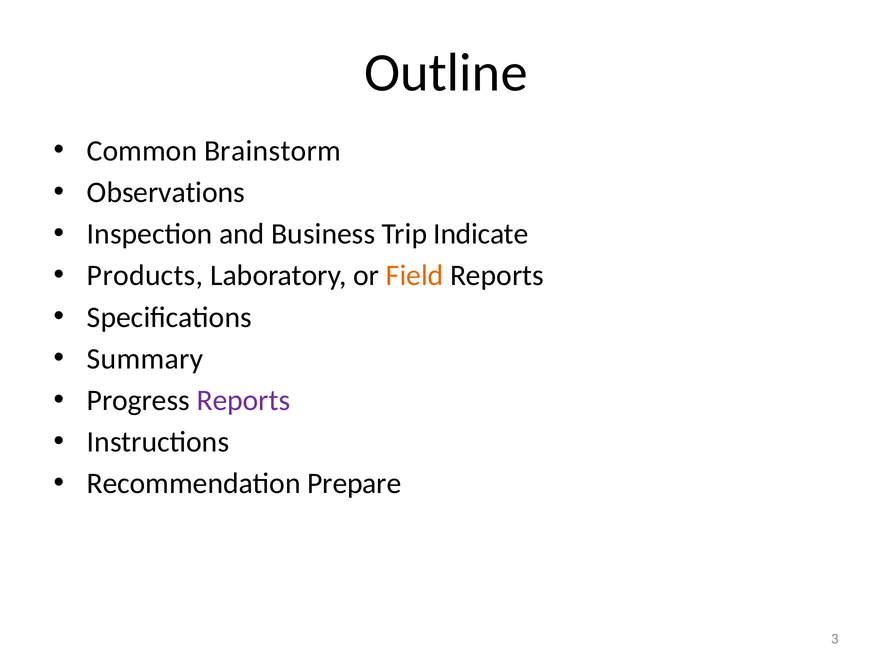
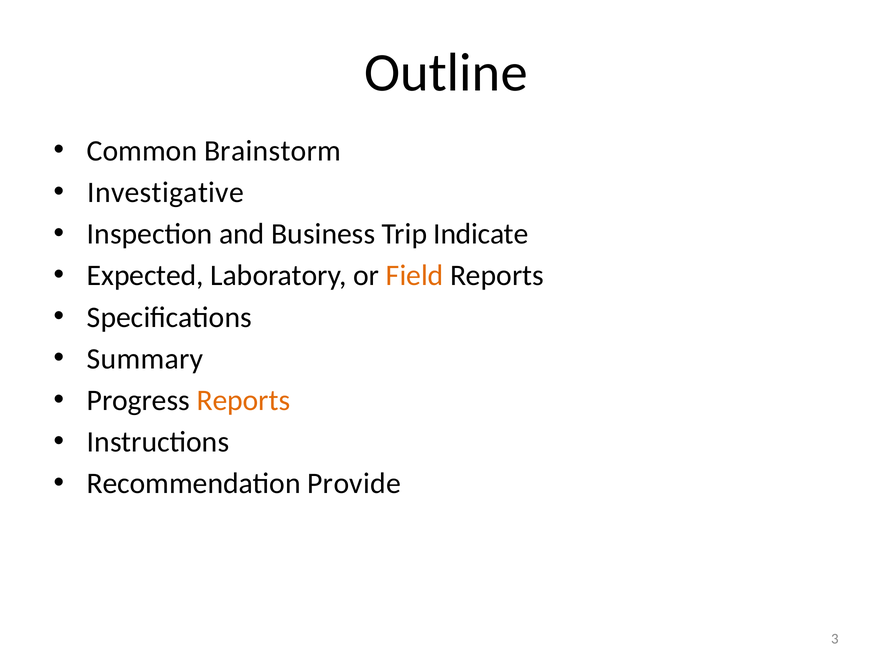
Observations: Observations -> Investigative
Products: Products -> Expected
Reports at (243, 400) colour: purple -> orange
Prepare: Prepare -> Provide
